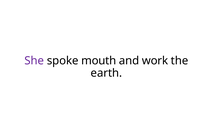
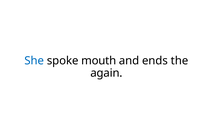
She colour: purple -> blue
work: work -> ends
earth: earth -> again
